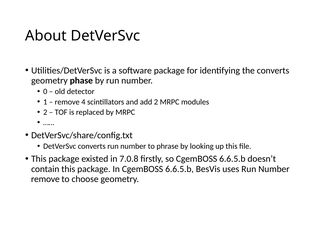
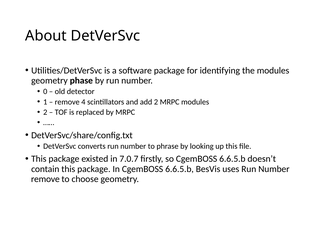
the converts: converts -> modules
7.0.8: 7.0.8 -> 7.0.7
